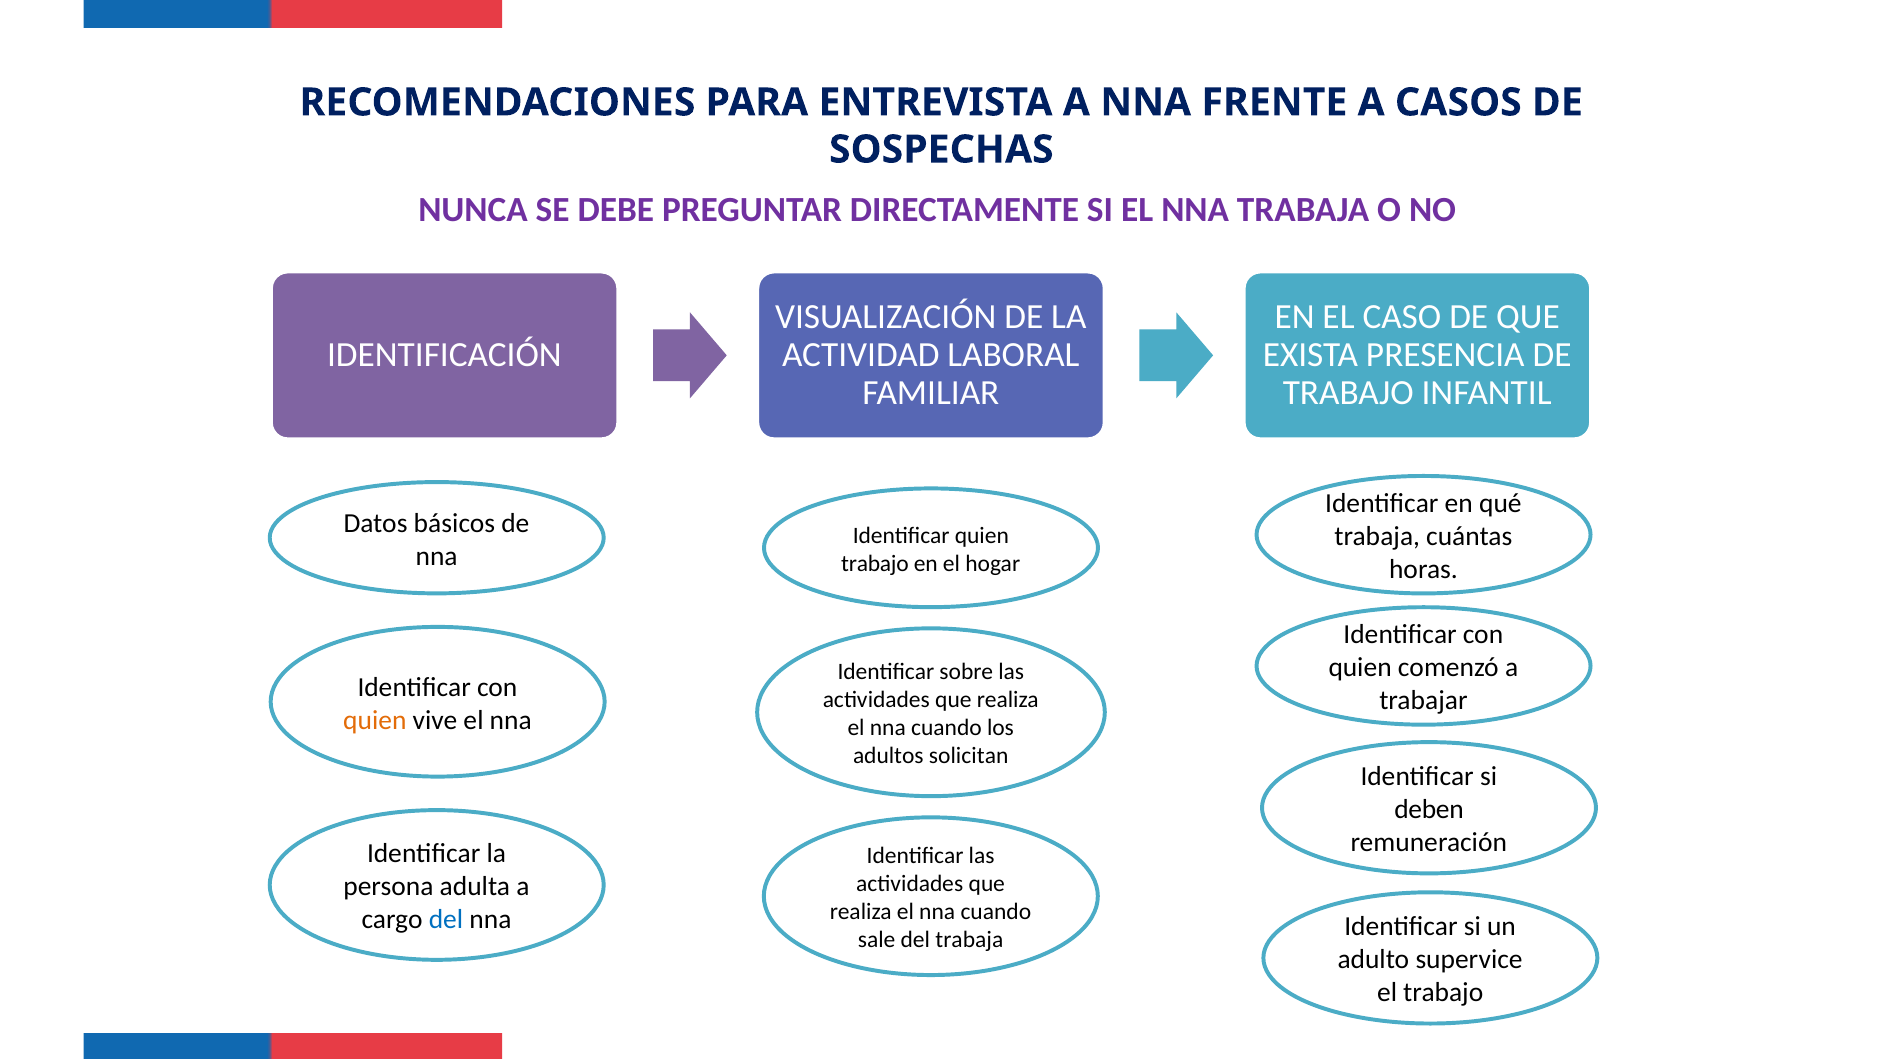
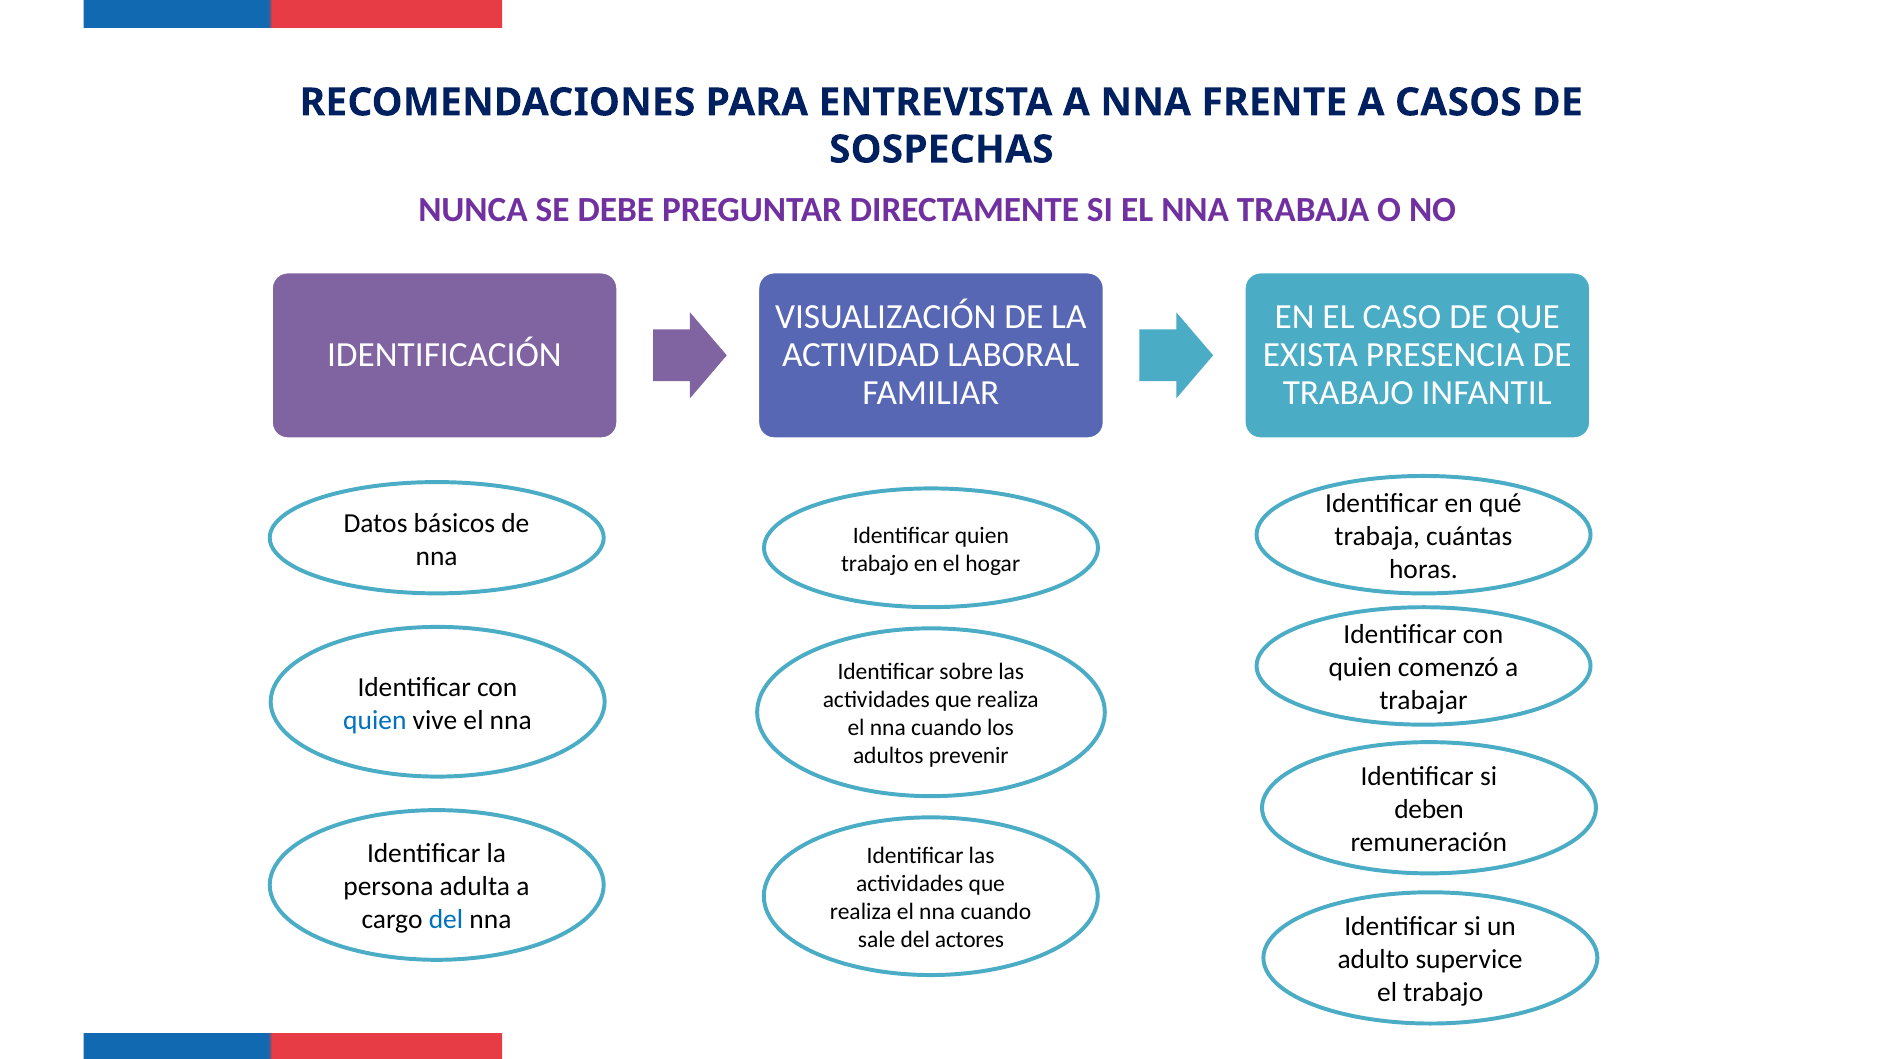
quien at (375, 720) colour: orange -> blue
solicitan: solicitan -> prevenir
del trabaja: trabaja -> actores
